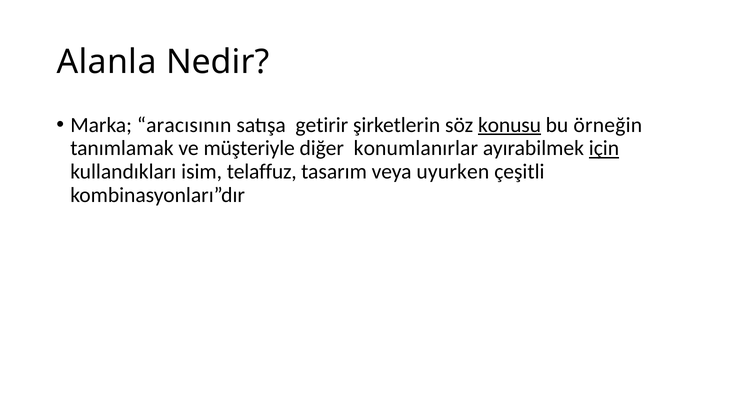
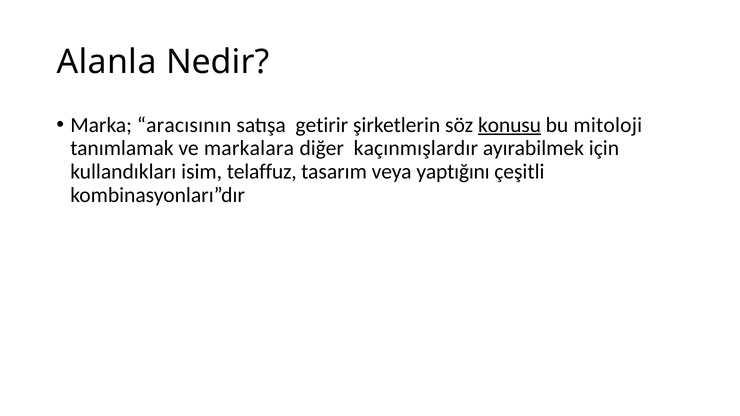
örneğin: örneğin -> mitoloji
müşteriyle: müşteriyle -> markalara
konumlanırlar: konumlanırlar -> kaçınmışlardır
için underline: present -> none
uyurken: uyurken -> yaptığını
